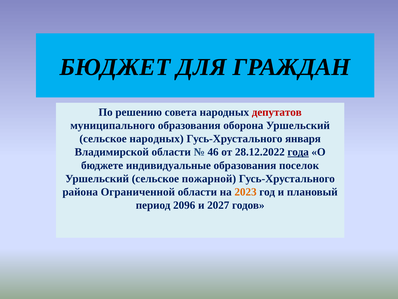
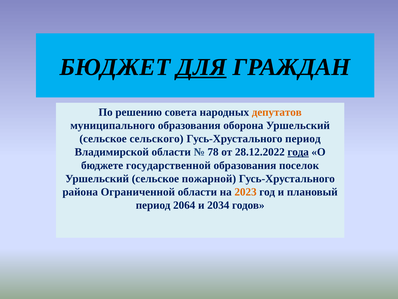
ДЛЯ underline: none -> present
депутатов colour: red -> orange
сельское народных: народных -> сельского
Гусь-Хрустального января: января -> период
46: 46 -> 78
индивидуальные: индивидуальные -> государственной
2096: 2096 -> 2064
2027: 2027 -> 2034
